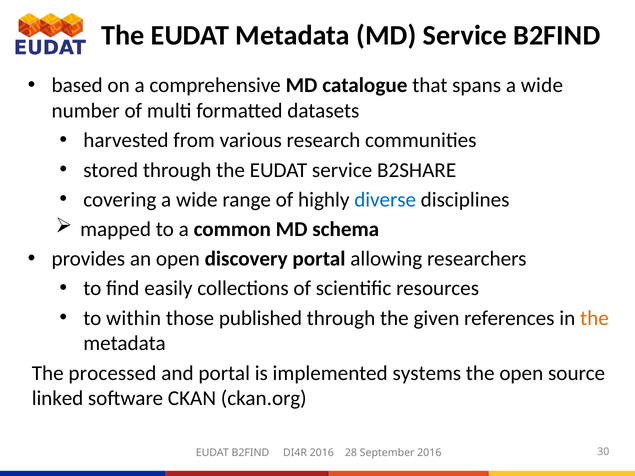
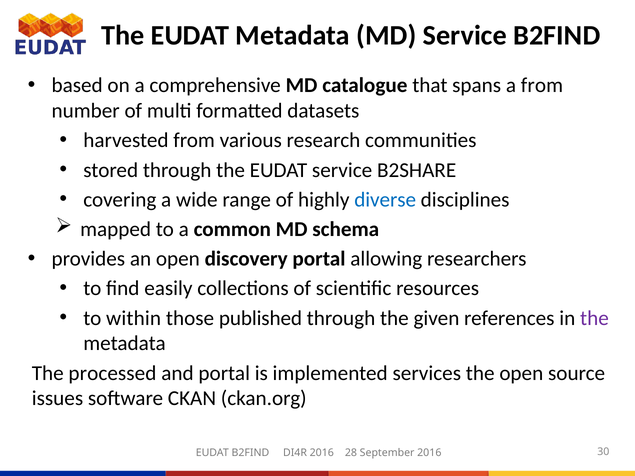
spans a wide: wide -> from
the at (594, 318) colour: orange -> purple
systems: systems -> services
linked: linked -> issues
